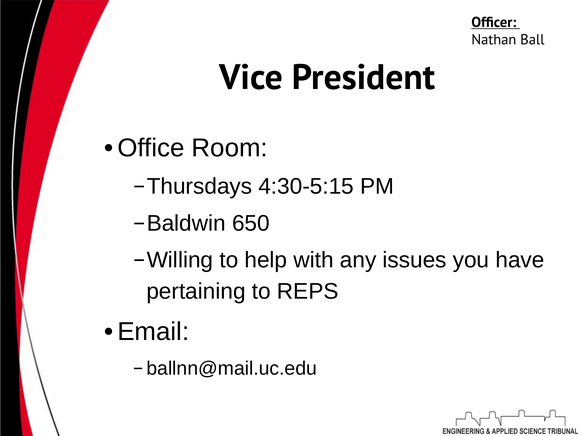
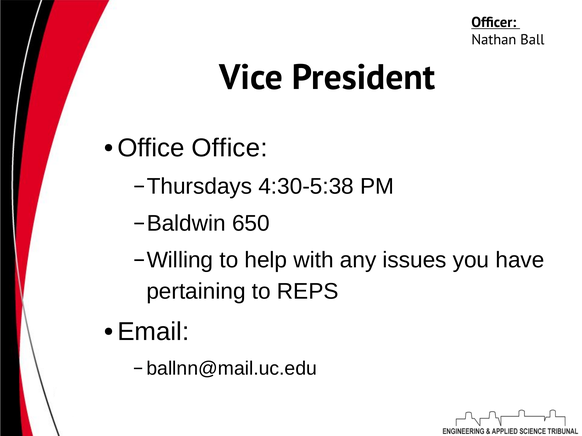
Office Room: Room -> Office
4:30-5:15: 4:30-5:15 -> 4:30-5:38
